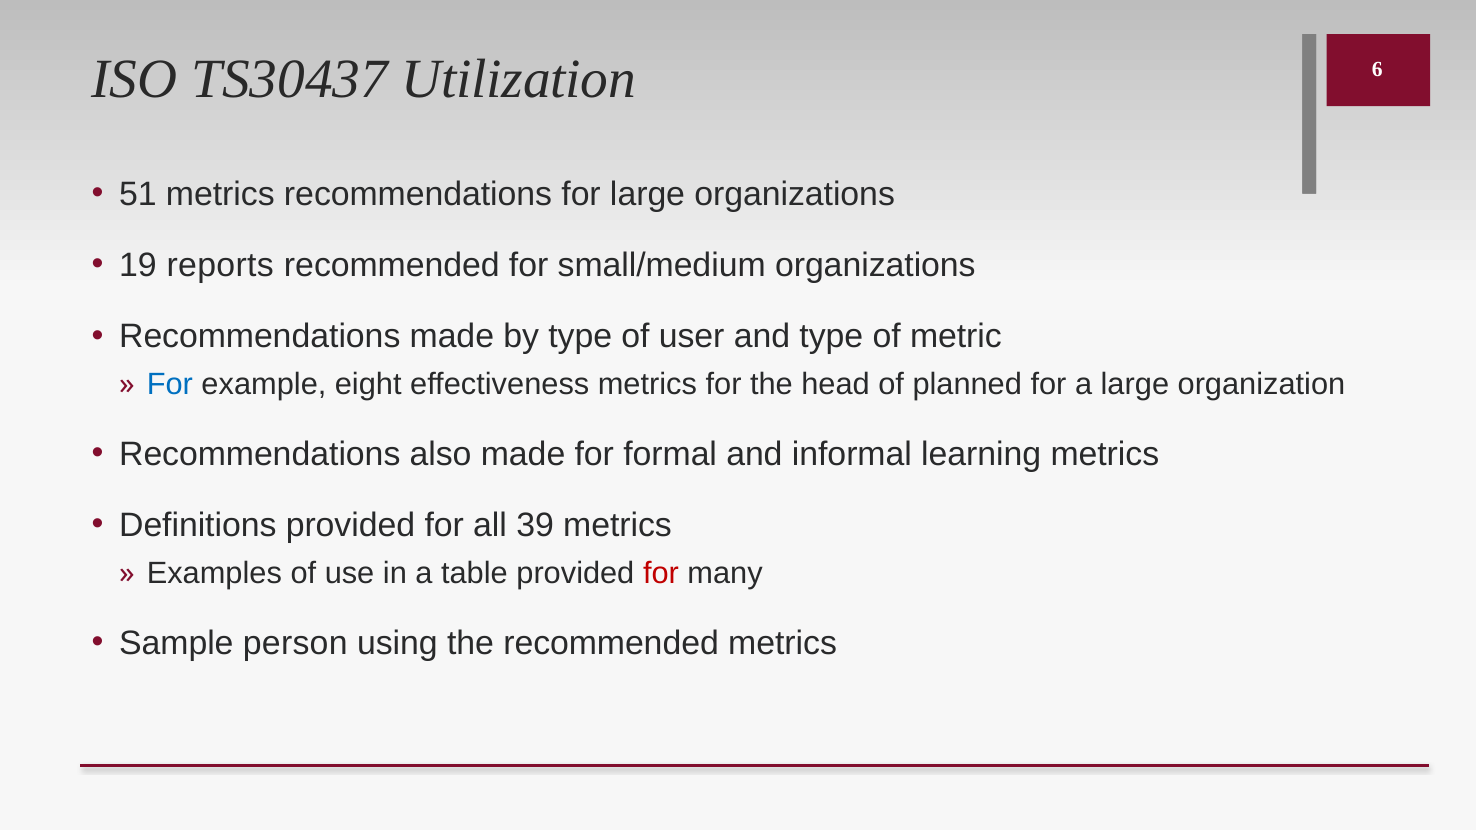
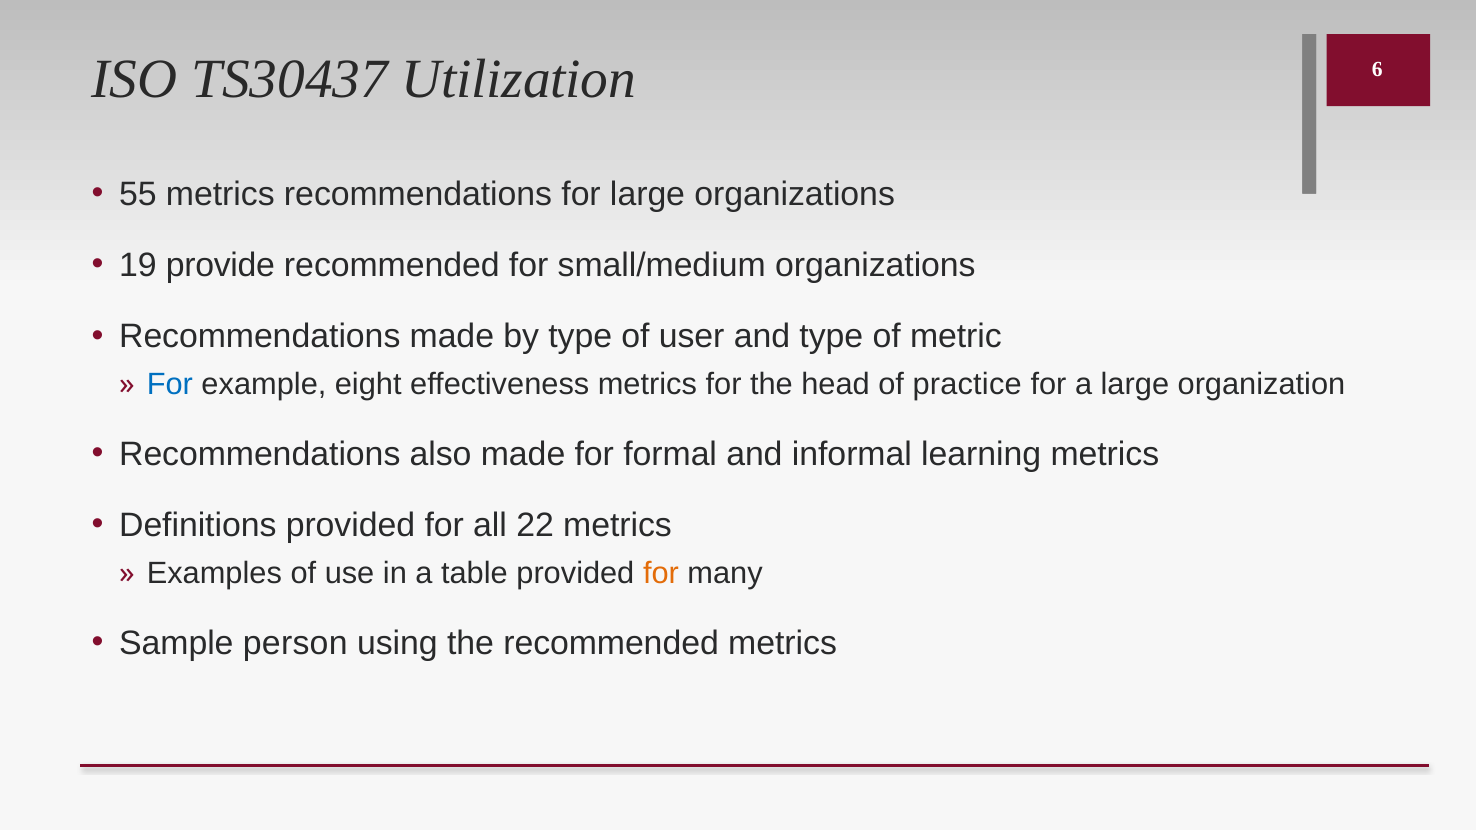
51: 51 -> 55
reports: reports -> provide
planned: planned -> practice
39: 39 -> 22
for at (661, 574) colour: red -> orange
